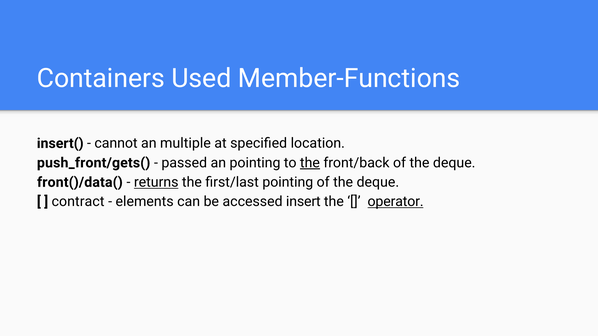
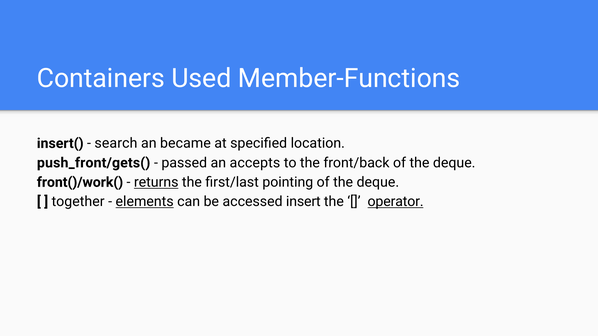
cannot: cannot -> search
multiple: multiple -> became
an pointing: pointing -> accepts
the at (310, 163) underline: present -> none
front()/data(: front()/data( -> front()/work(
contract: contract -> together
elements underline: none -> present
